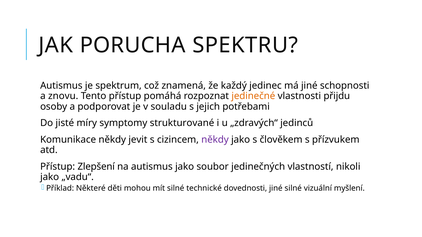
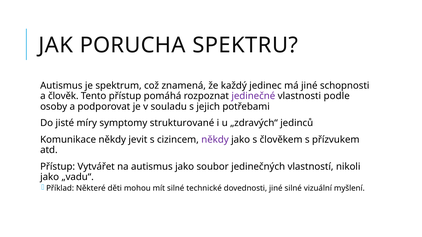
znovu: znovu -> člověk
jedinečné colour: orange -> purple
přijdu: přijdu -> podle
Zlepšení: Zlepšení -> Vytvářet
